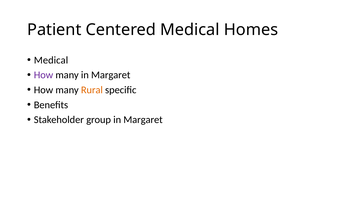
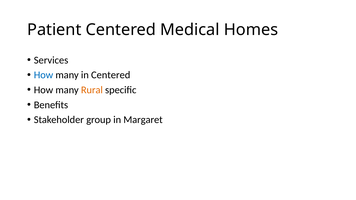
Medical at (51, 60): Medical -> Services
How at (43, 75) colour: purple -> blue
many in Margaret: Margaret -> Centered
